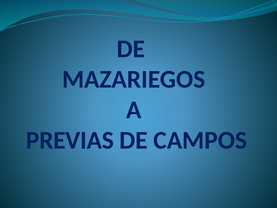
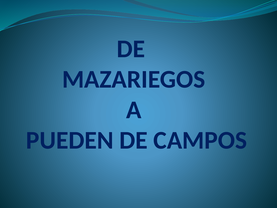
PREVIAS: PREVIAS -> PUEDEN
